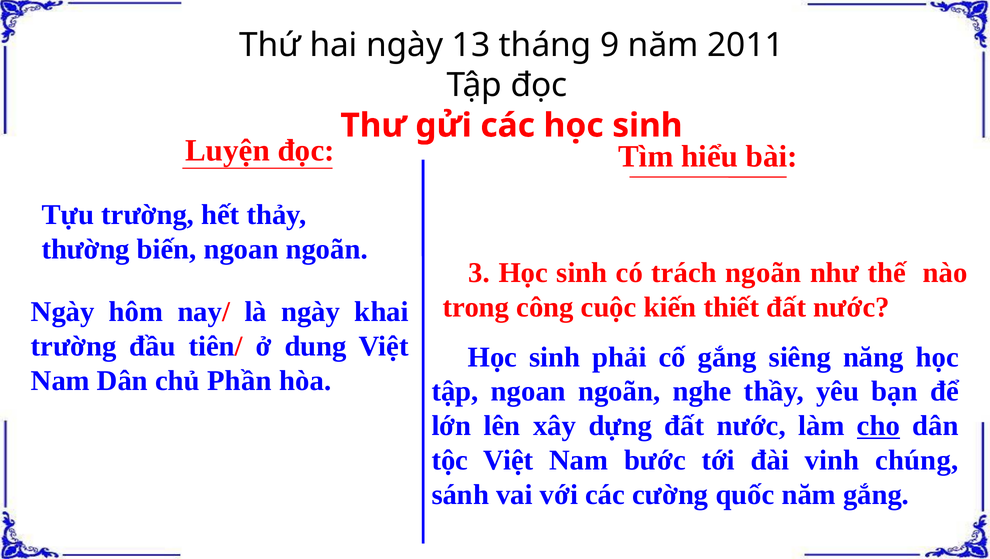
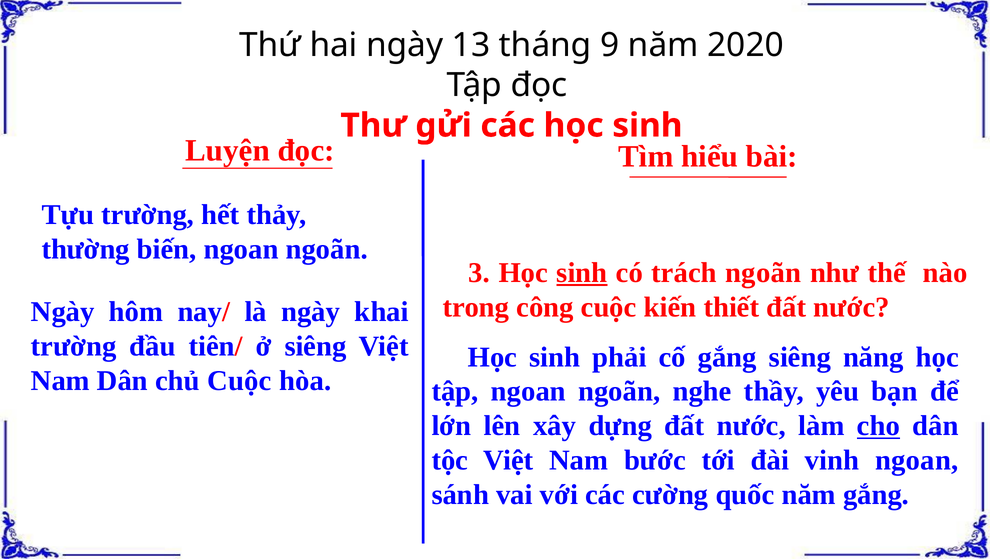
2011: 2011 -> 2020
sinh at (582, 273) underline: none -> present
ở dung: dung -> siêng
chủ Phần: Phần -> Cuộc
vinh chúng: chúng -> ngoan
